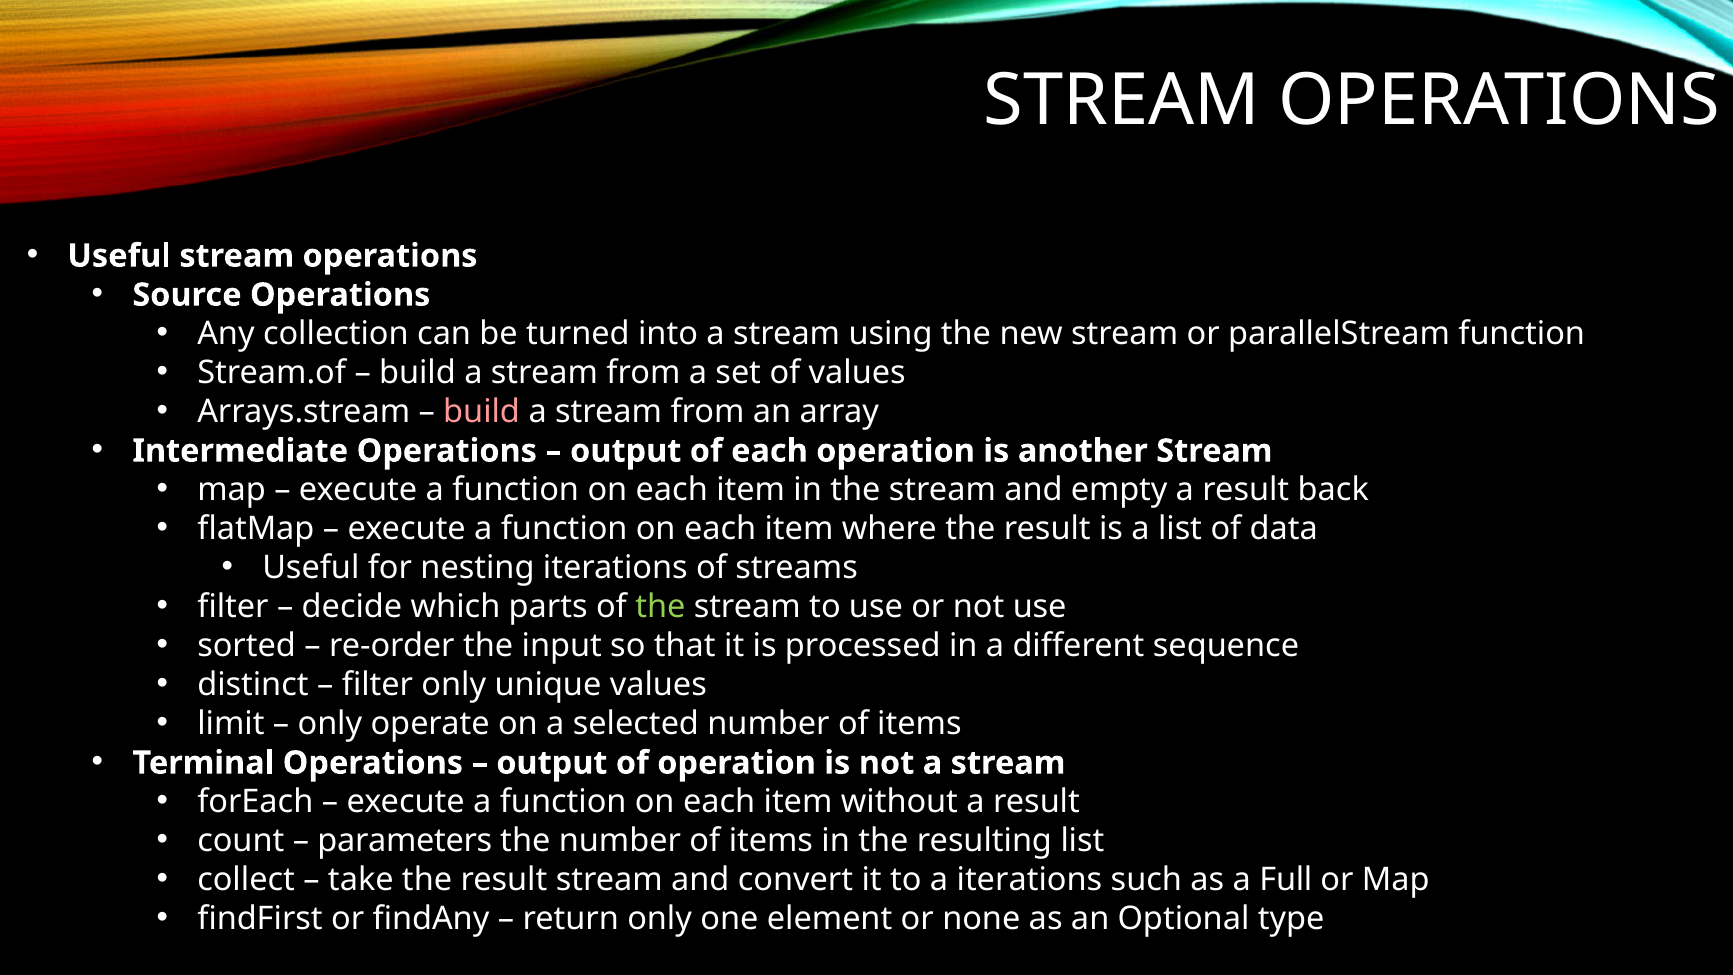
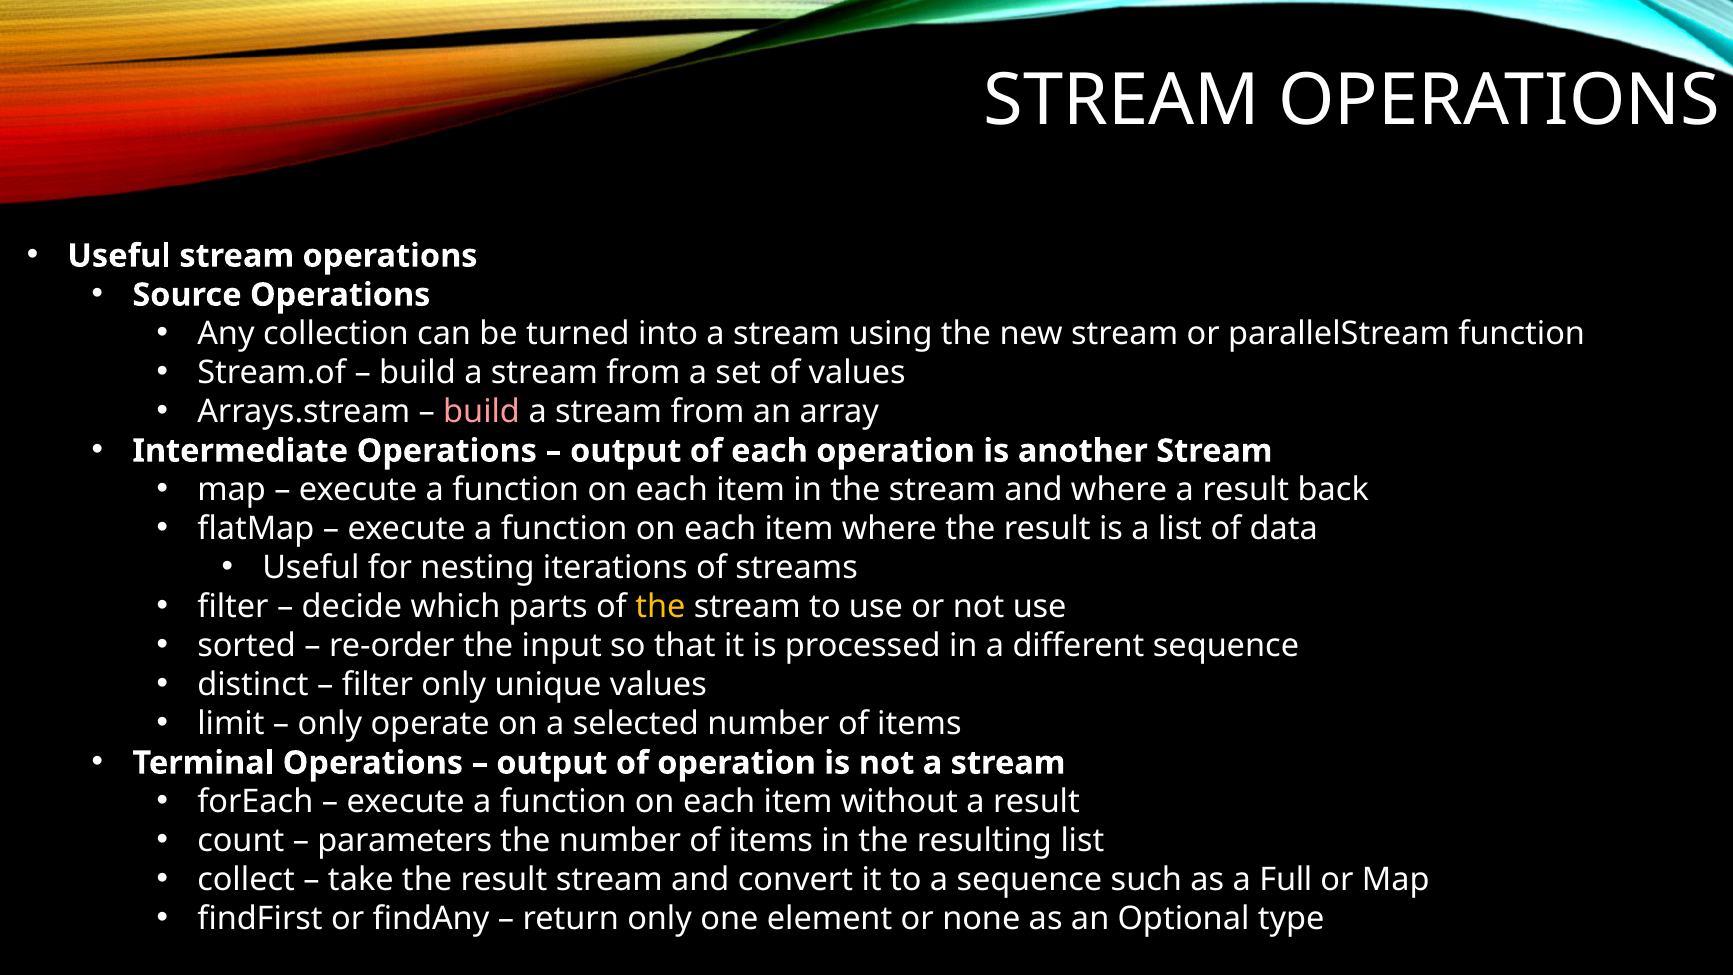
and empty: empty -> where
the at (660, 607) colour: light green -> yellow
a iterations: iterations -> sequence
